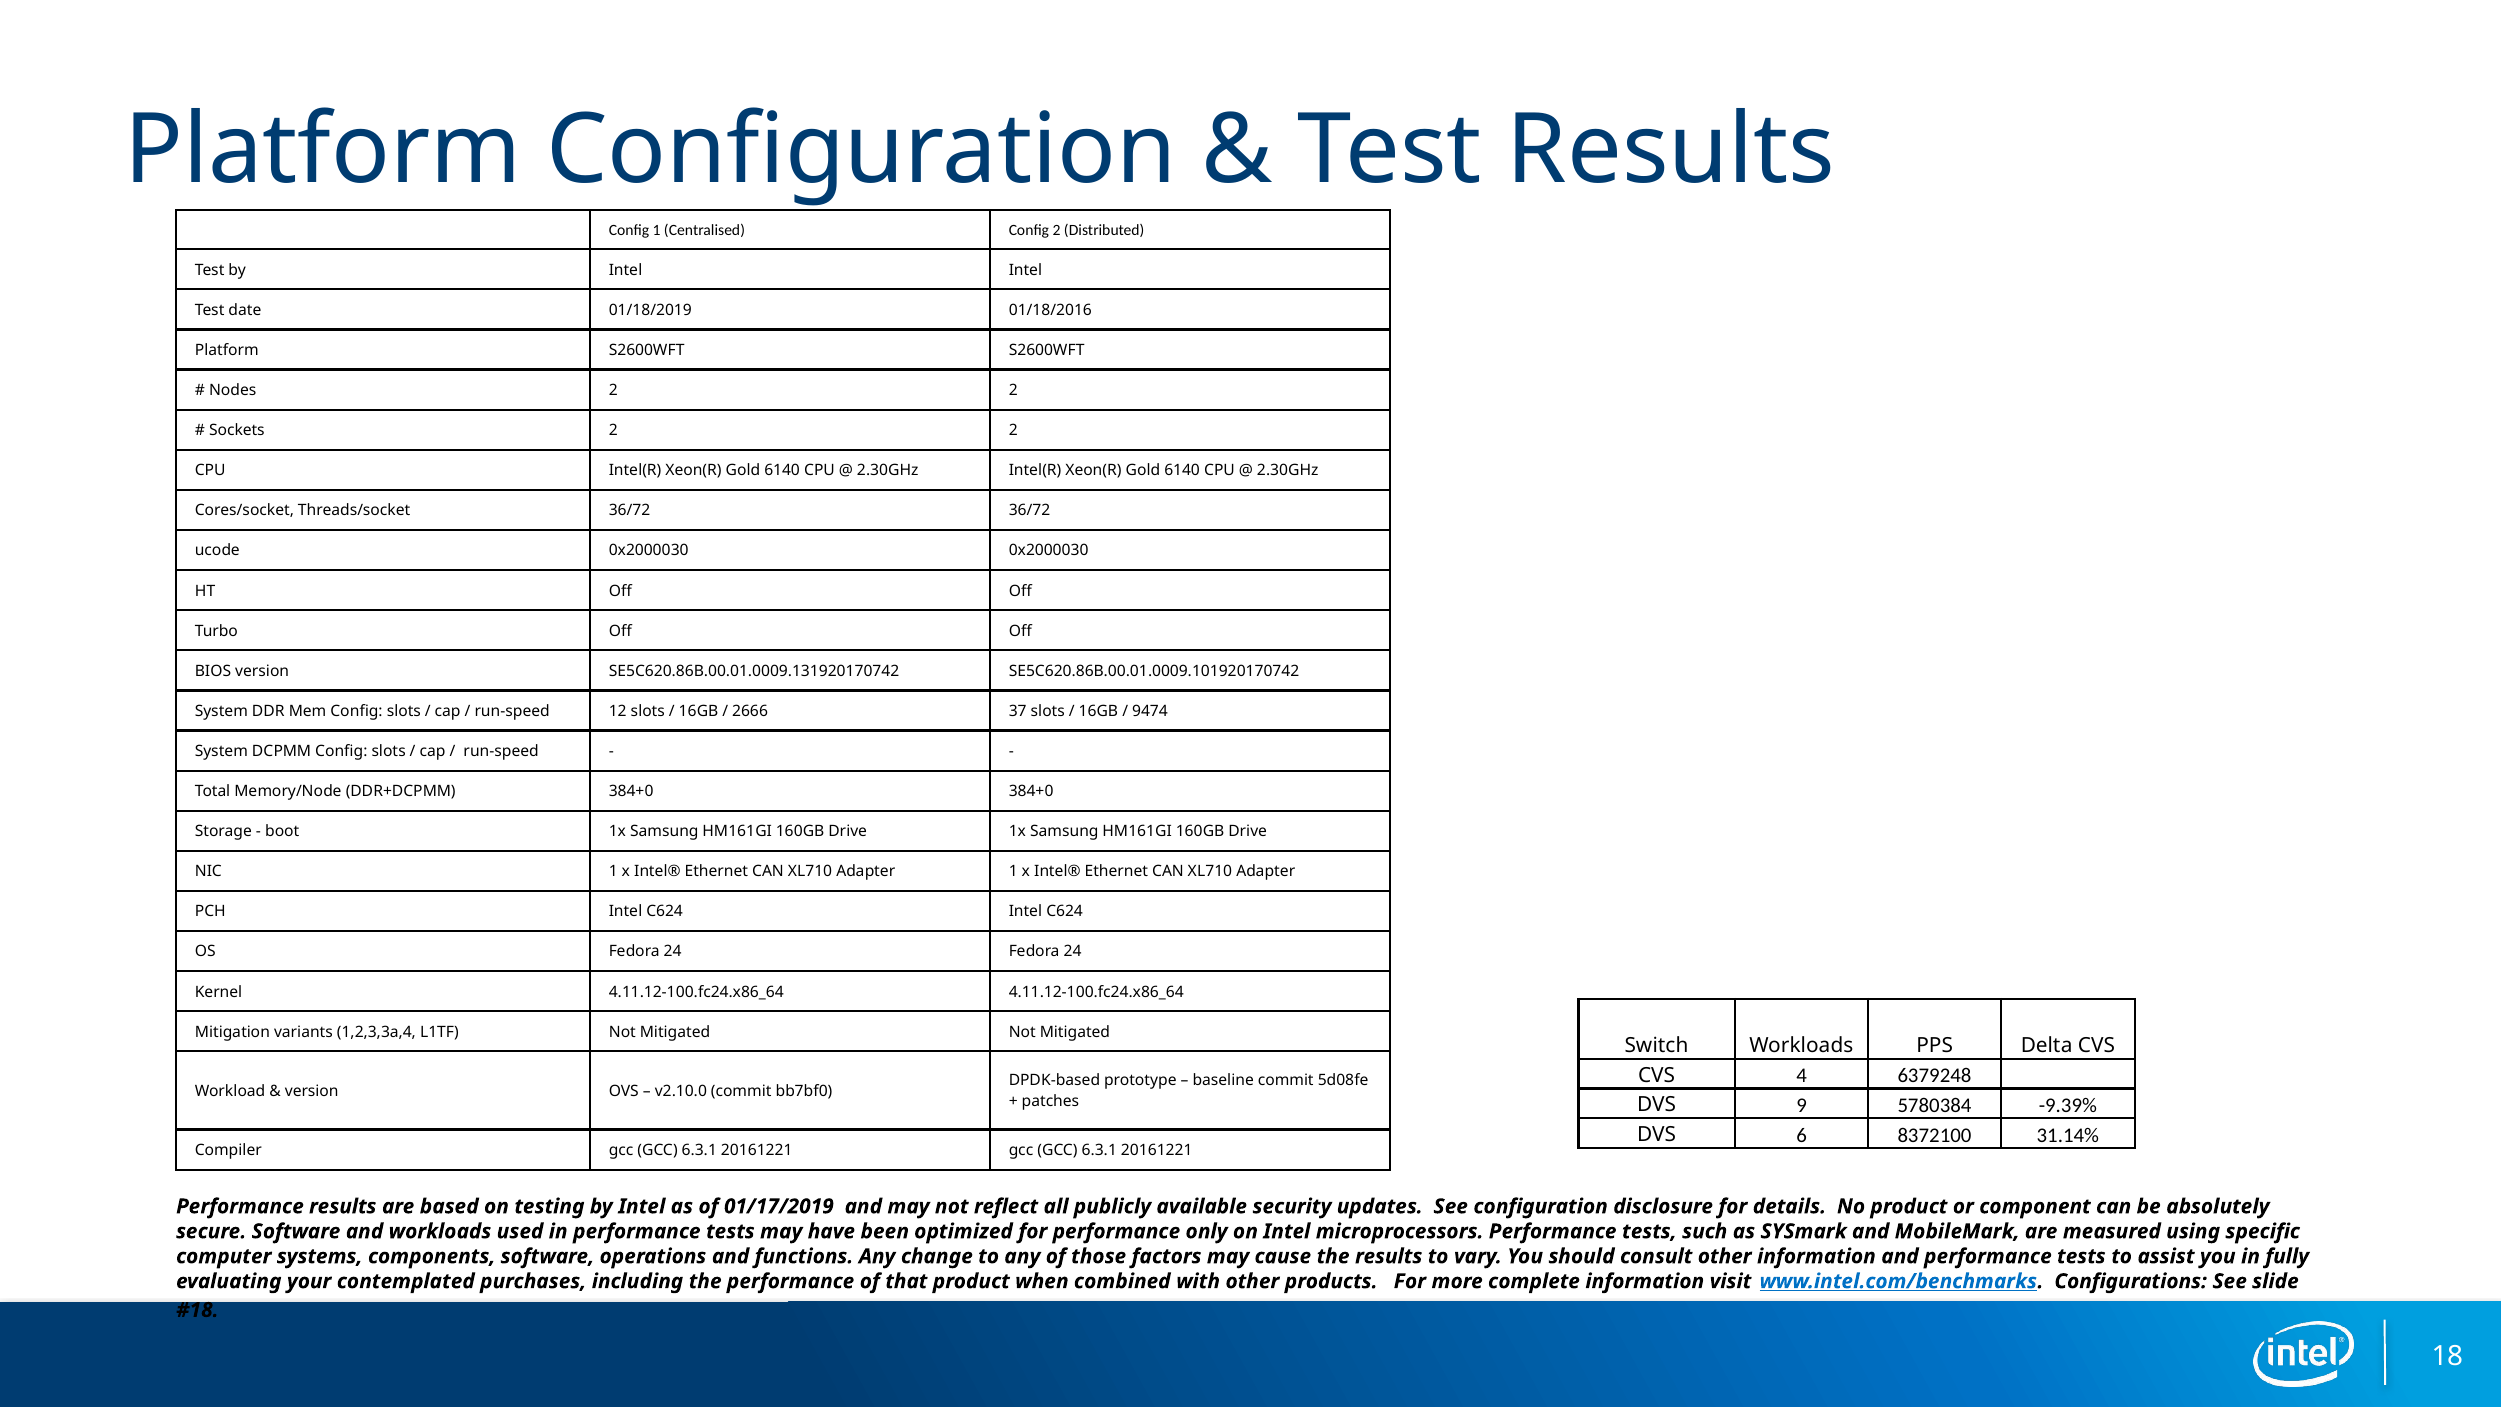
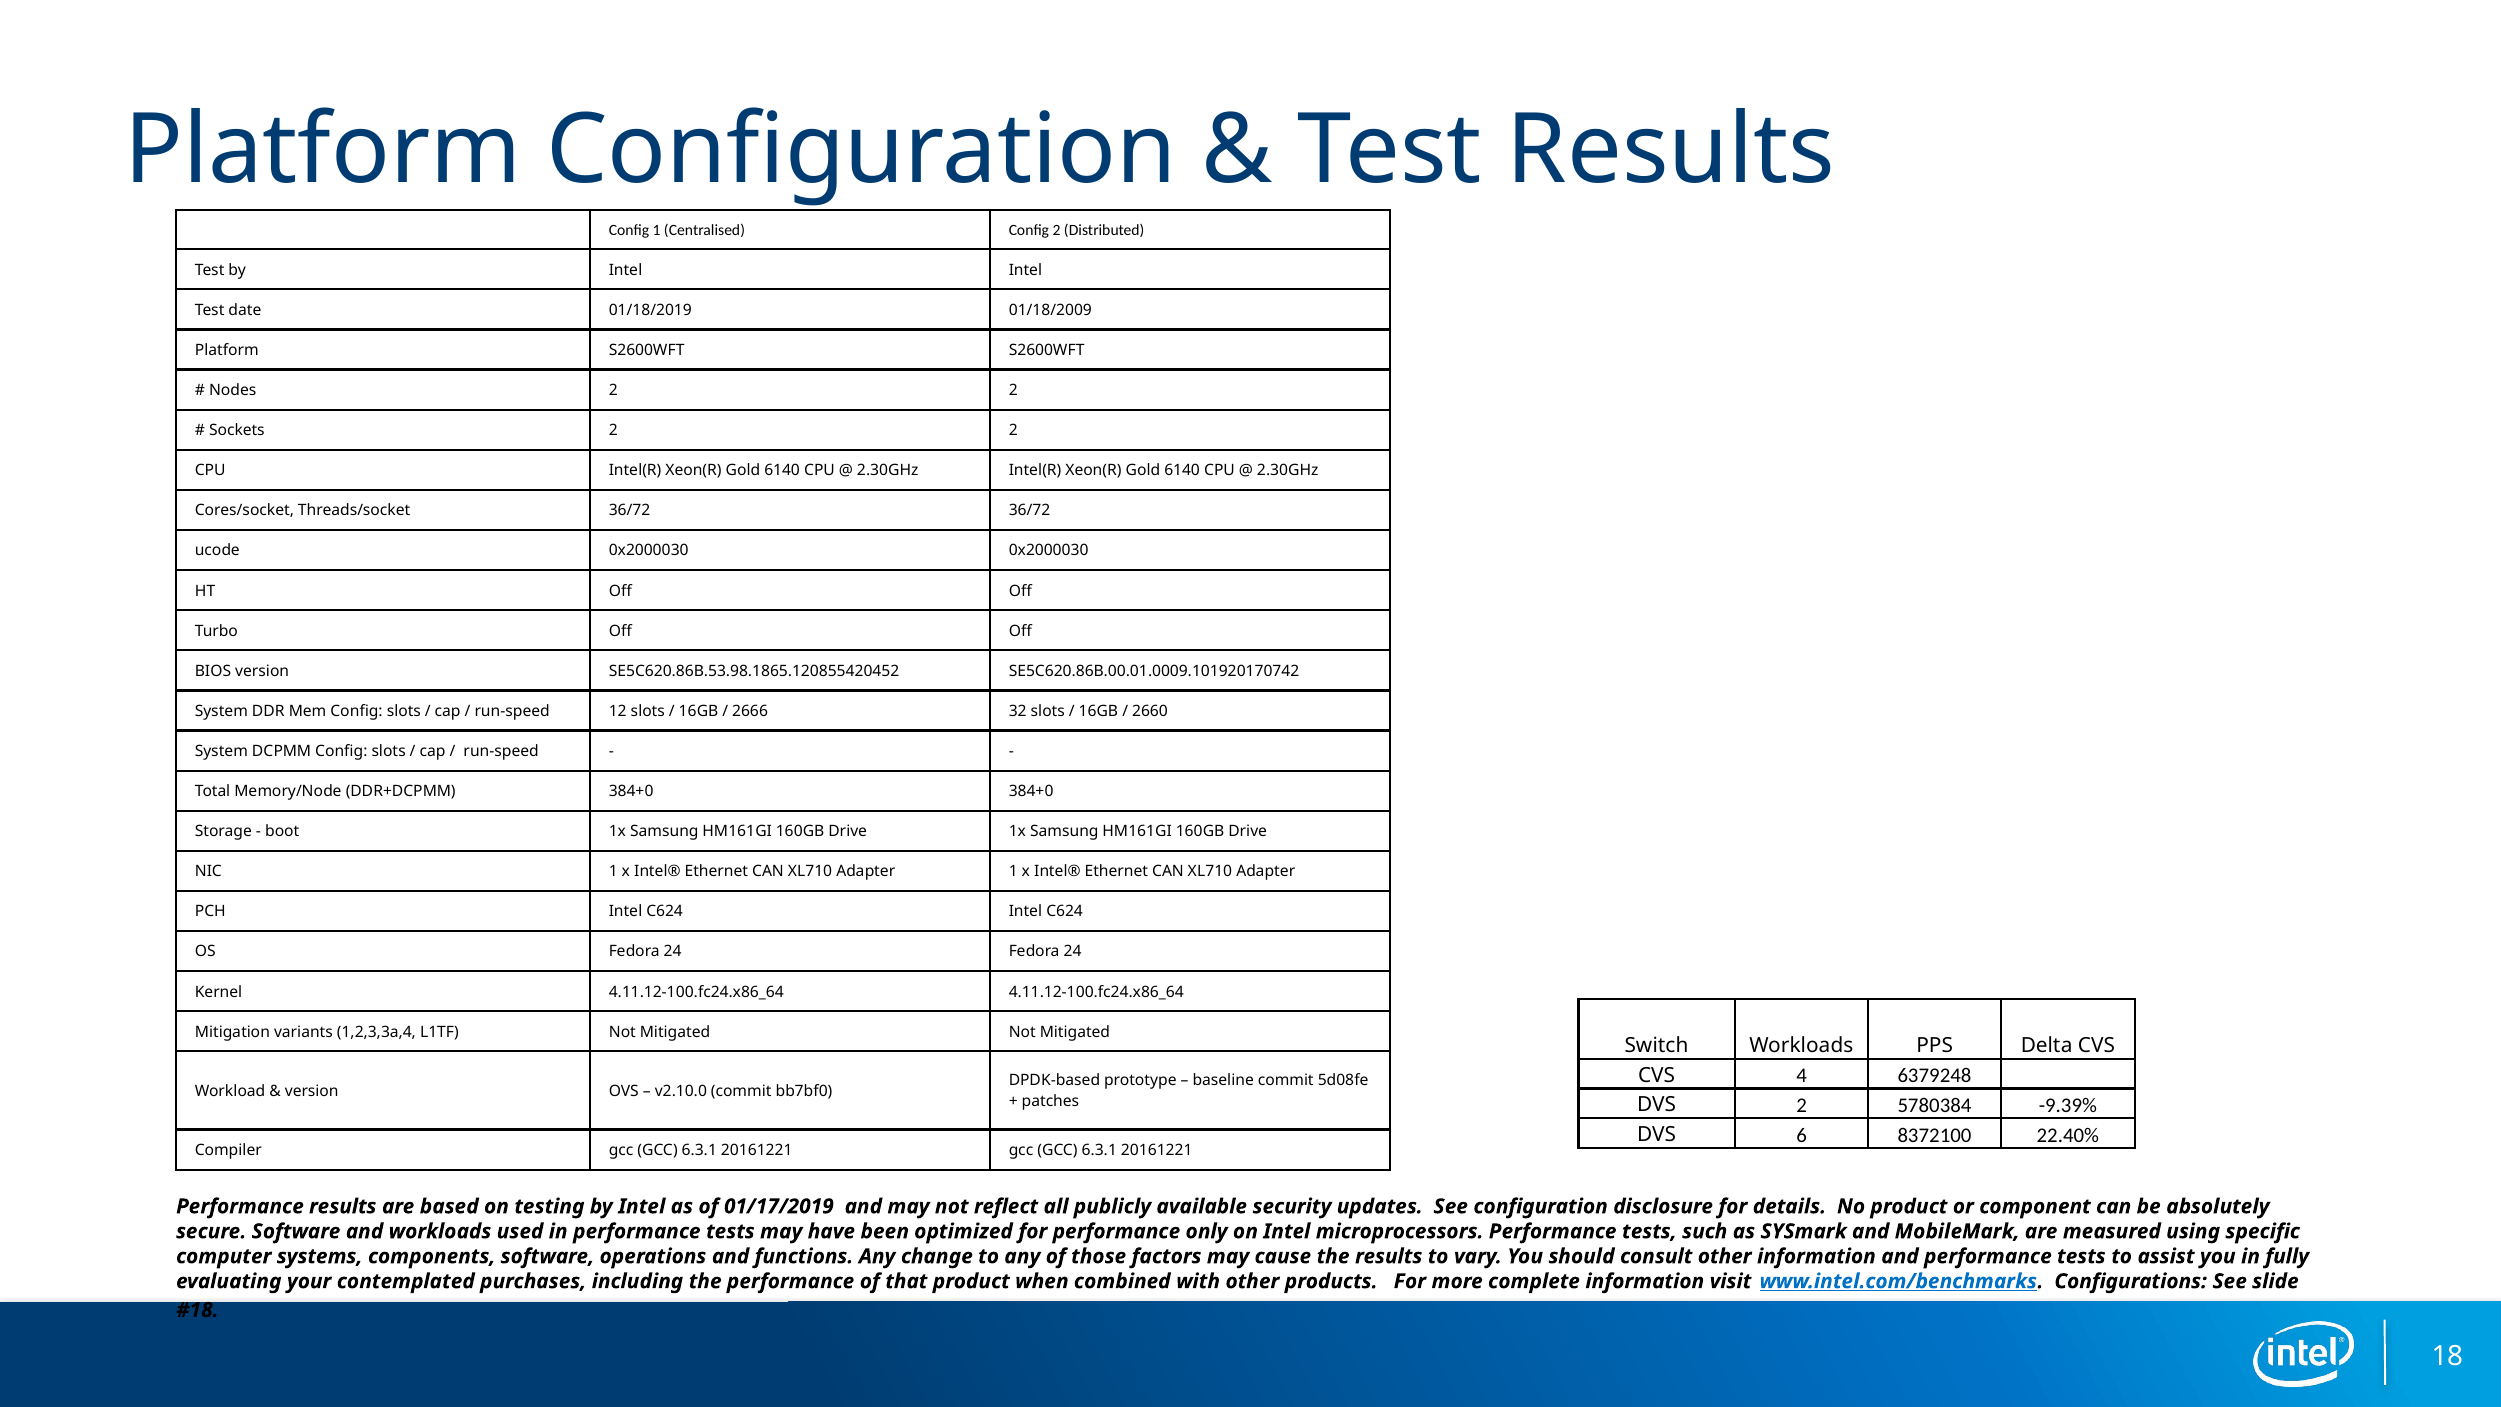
01/18/2016: 01/18/2016 -> 01/18/2009
SE5C620.86B.00.01.0009.131920170742: SE5C620.86B.00.01.0009.131920170742 -> SE5C620.86B.53.98.1865.120855420452
37: 37 -> 32
9474: 9474 -> 2660
DVS 9: 9 -> 2
31.14%: 31.14% -> 22.40%
